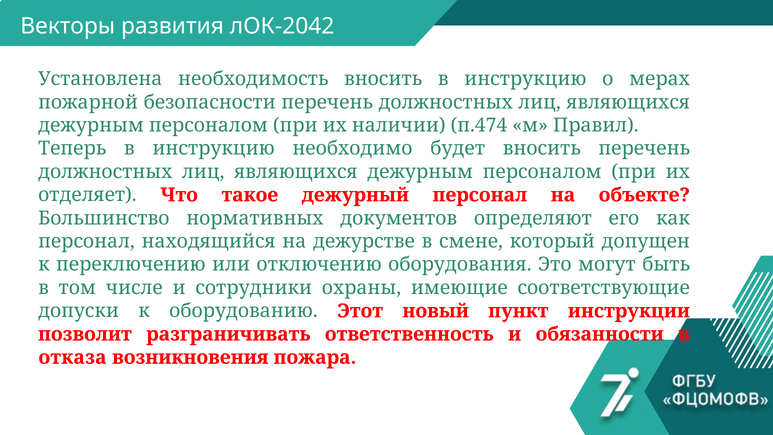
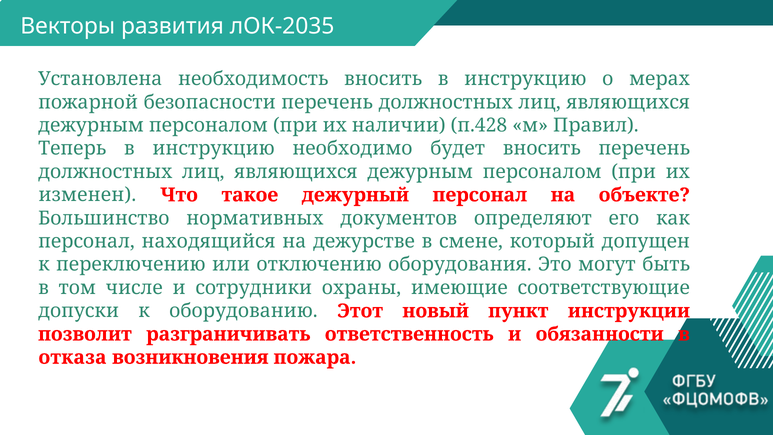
лОК-2042: лОК-2042 -> лОК-2035
п.474: п.474 -> п.428
отделяет: отделяет -> изменен
